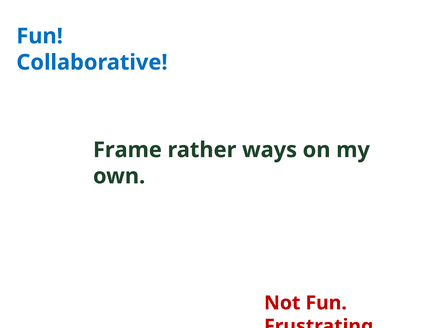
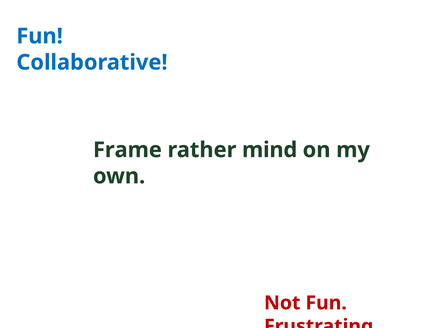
ways: ways -> mind
